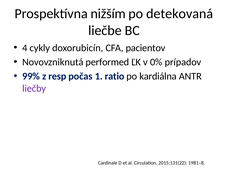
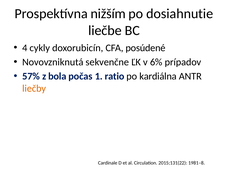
detekovaná: detekovaná -> dosiahnutie
pacientov: pacientov -> posúdené
performed: performed -> sekvenčne
0%: 0% -> 6%
99%: 99% -> 57%
resp: resp -> bola
liečby colour: purple -> orange
